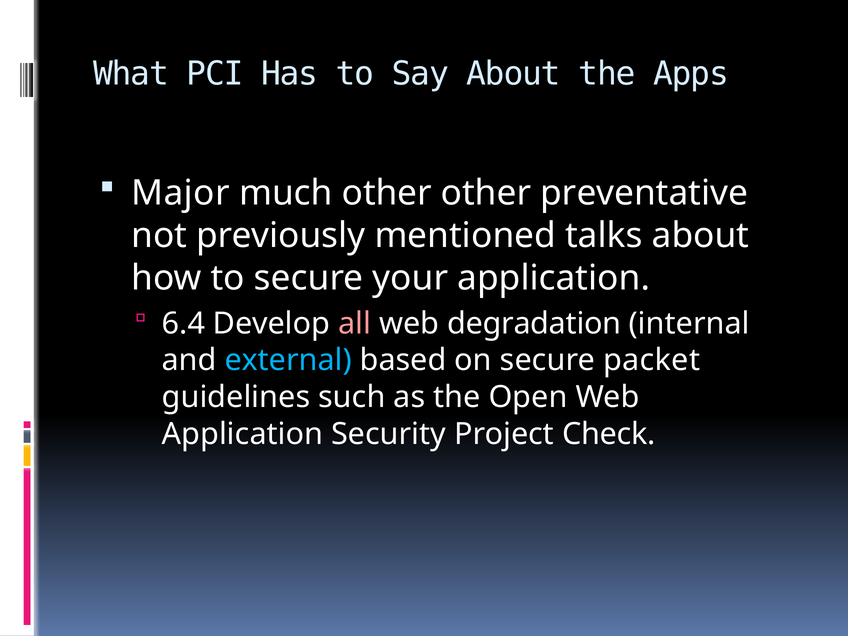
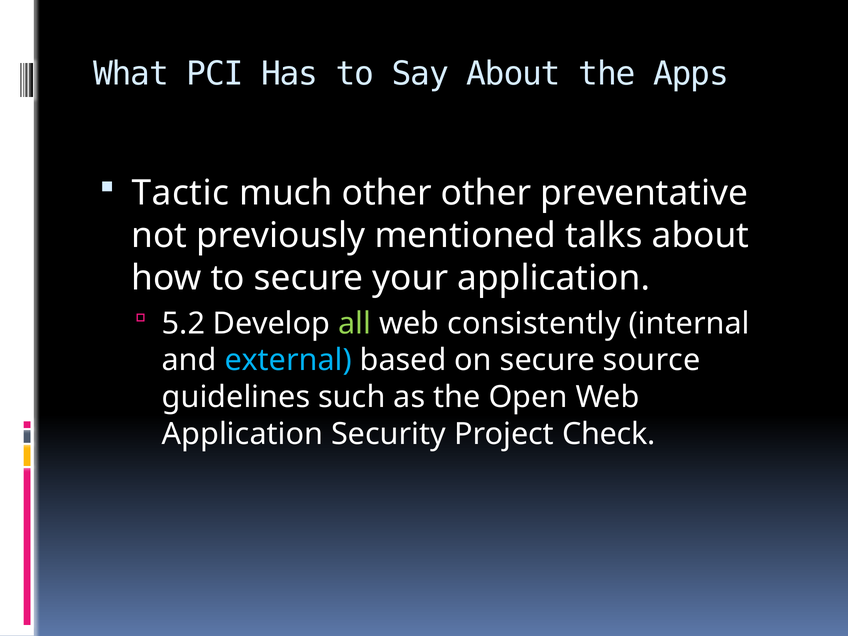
Major: Major -> Tactic
6.4: 6.4 -> 5.2
all colour: pink -> light green
degradation: degradation -> consistently
packet: packet -> source
